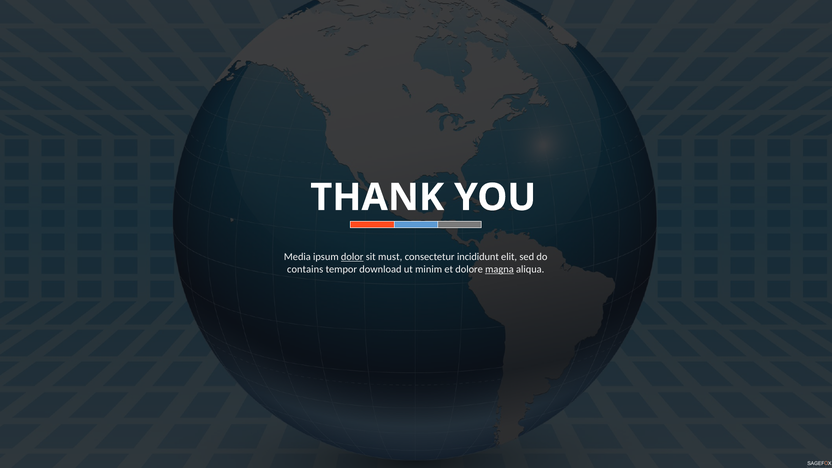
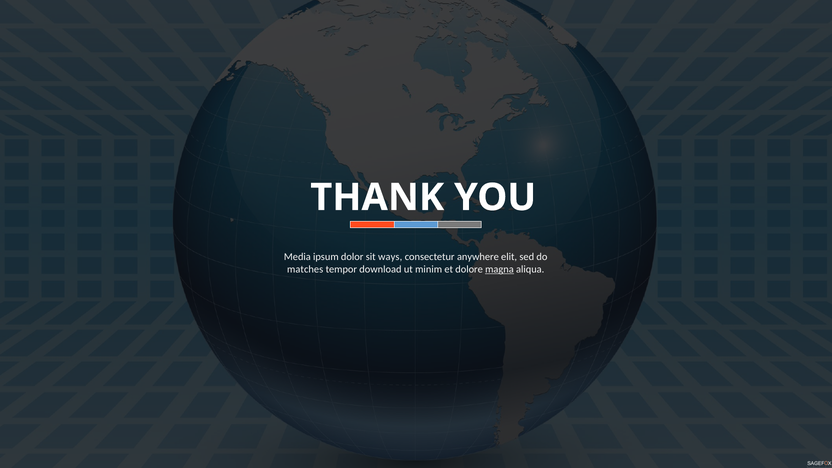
dolor underline: present -> none
must: must -> ways
incididunt: incididunt -> anywhere
contains: contains -> matches
